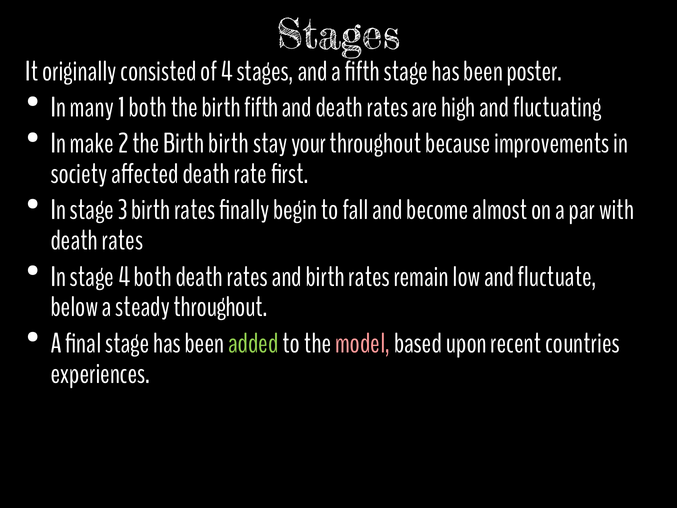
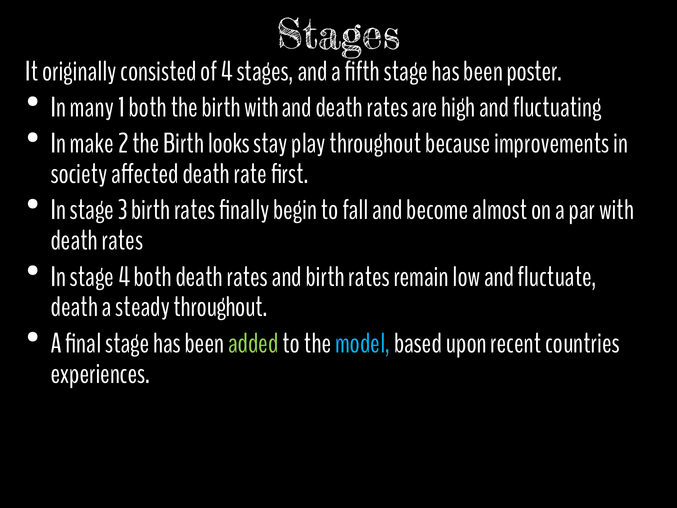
birth fifth: fifth -> with
Birth birth: birth -> looks
your: your -> play
below at (74, 307): below -> death
model colour: pink -> light blue
